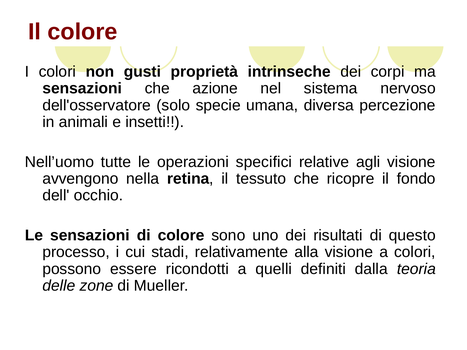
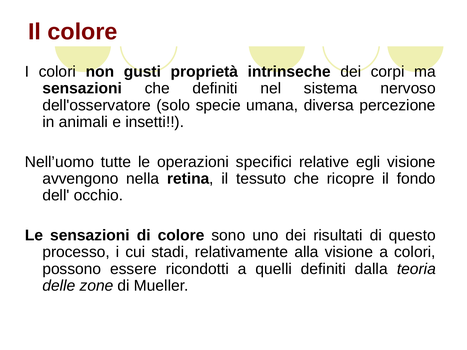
che azione: azione -> definiti
agli: agli -> egli
